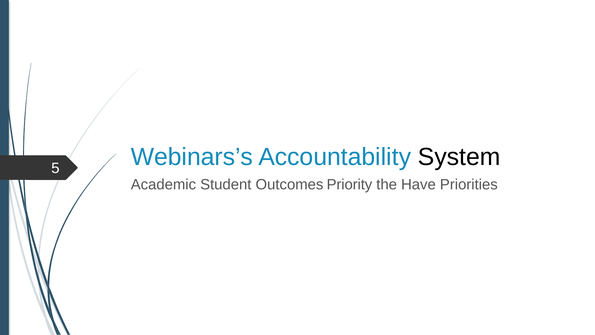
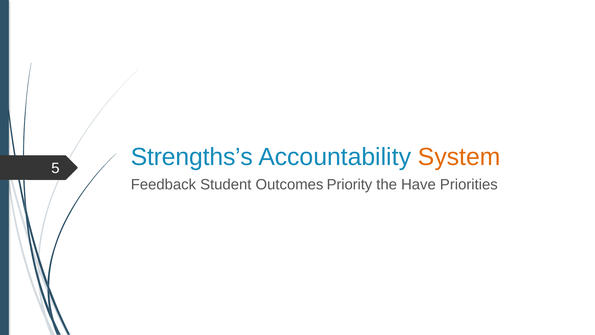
Webinars’s: Webinars’s -> Strengths’s
System colour: black -> orange
Academic: Academic -> Feedback
